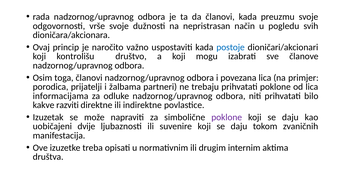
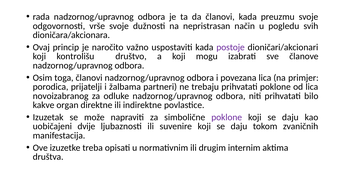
postoje colour: blue -> purple
informacijama: informacijama -> novoizabranog
razviti: razviti -> organ
